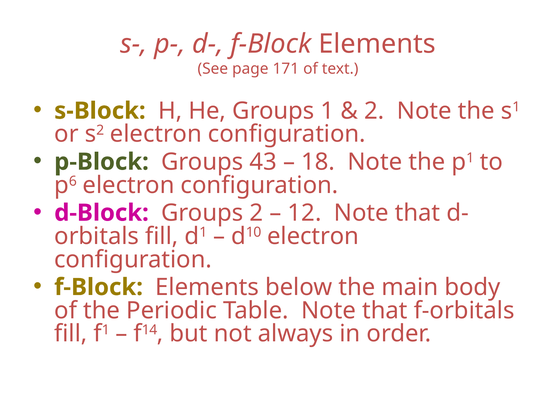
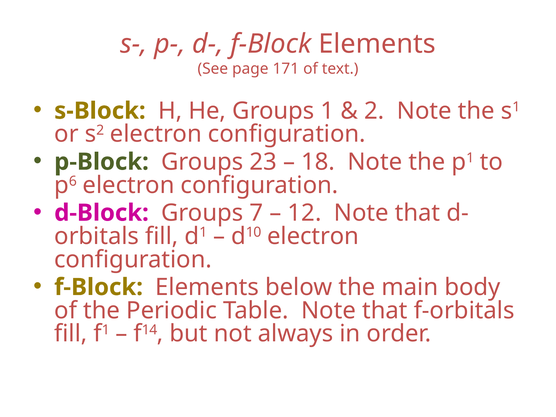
43: 43 -> 23
Groups 2: 2 -> 7
